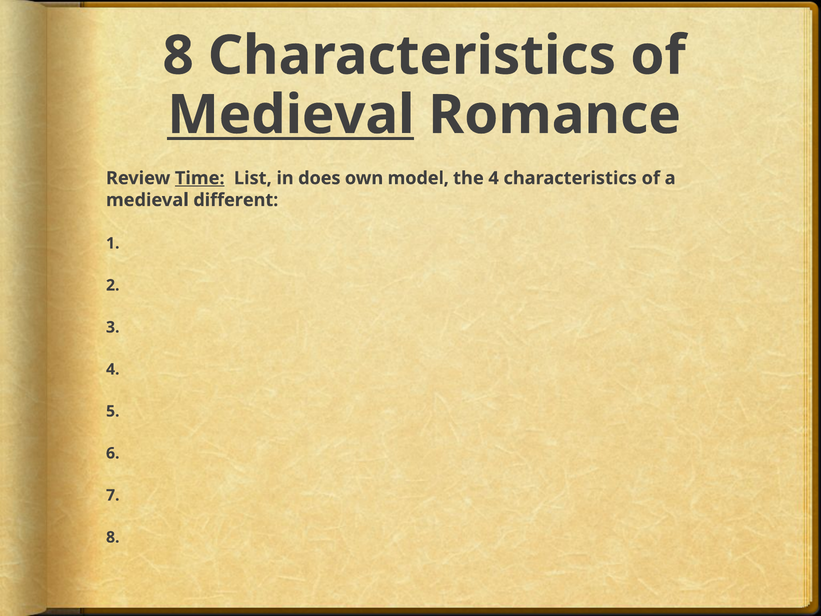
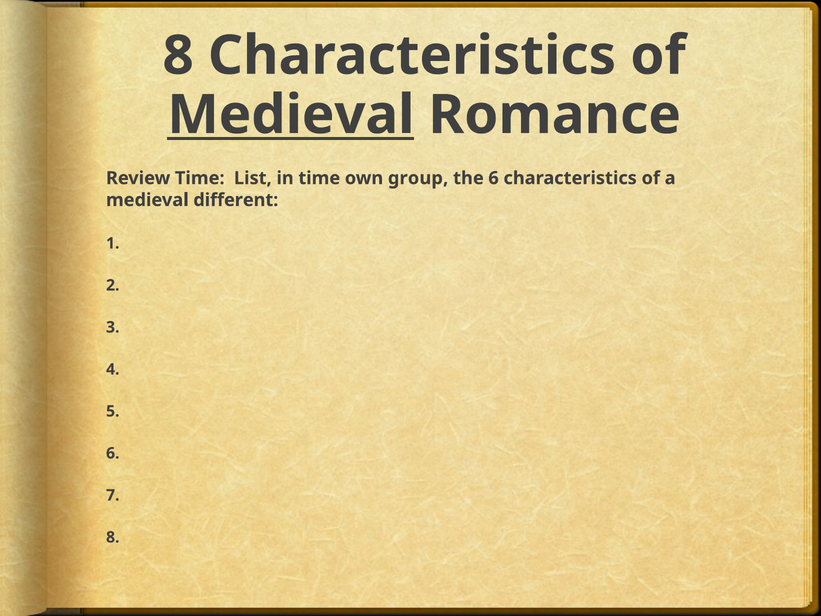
Time at (200, 178) underline: present -> none
in does: does -> time
model: model -> group
the 4: 4 -> 6
